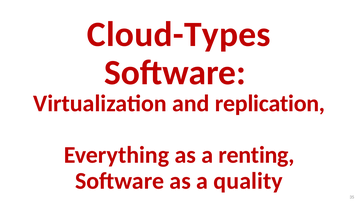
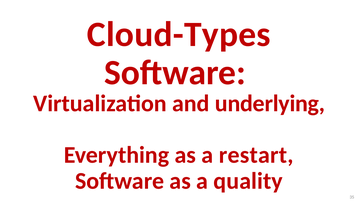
replication: replication -> underlying
renting: renting -> restart
